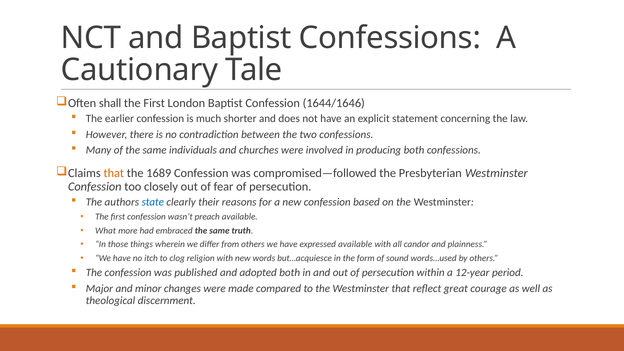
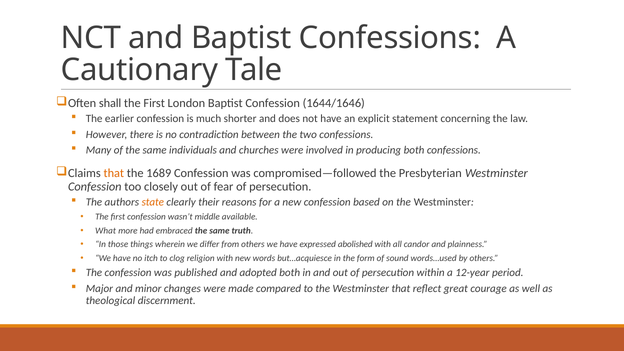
state colour: blue -> orange
preach: preach -> middle
expressed available: available -> abolished
